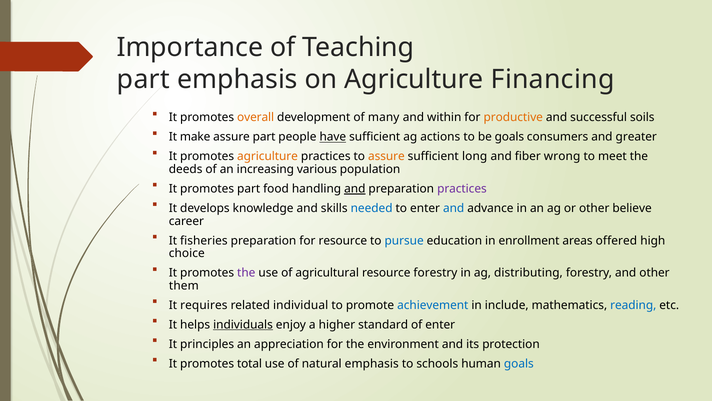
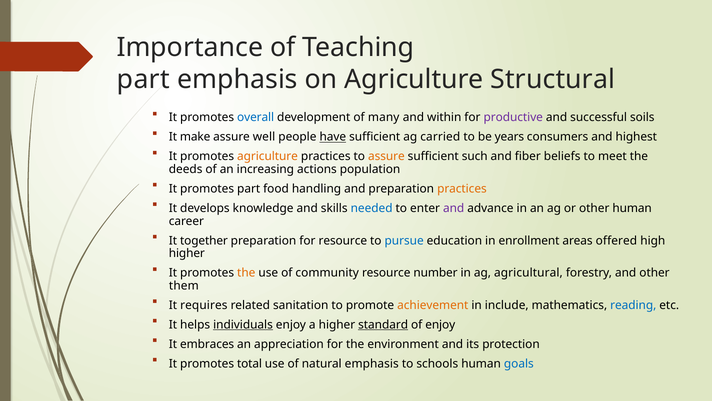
Financing: Financing -> Structural
overall colour: orange -> blue
productive colour: orange -> purple
assure part: part -> well
actions: actions -> carried
be goals: goals -> years
greater: greater -> highest
long: long -> such
wrong: wrong -> beliefs
various: various -> actions
and at (355, 189) underline: present -> none
practices at (462, 189) colour: purple -> orange
and at (454, 208) colour: blue -> purple
other believe: believe -> human
fisheries: fisheries -> together
choice at (187, 253): choice -> higher
the at (246, 273) colour: purple -> orange
agricultural: agricultural -> community
resource forestry: forestry -> number
distributing: distributing -> agricultural
individual: individual -> sanitation
achievement colour: blue -> orange
standard underline: none -> present
of enter: enter -> enjoy
principles: principles -> embraces
